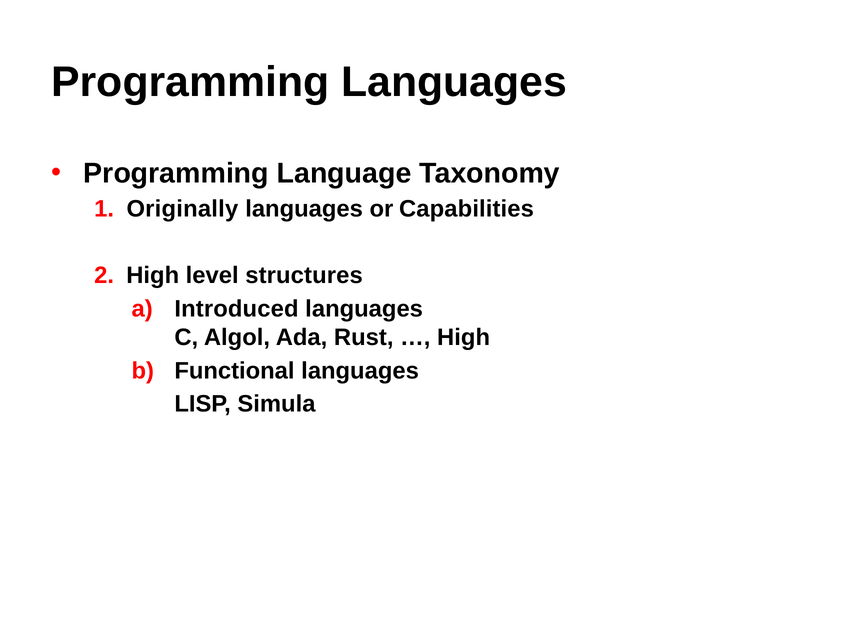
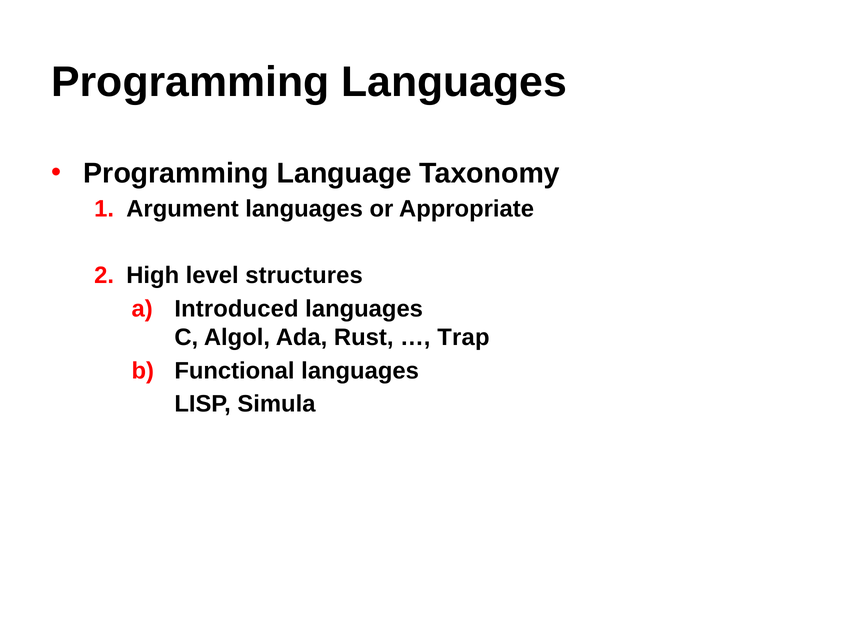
Originally: Originally -> Argument
Capabilities: Capabilities -> Appropriate
High at (464, 337): High -> Trap
